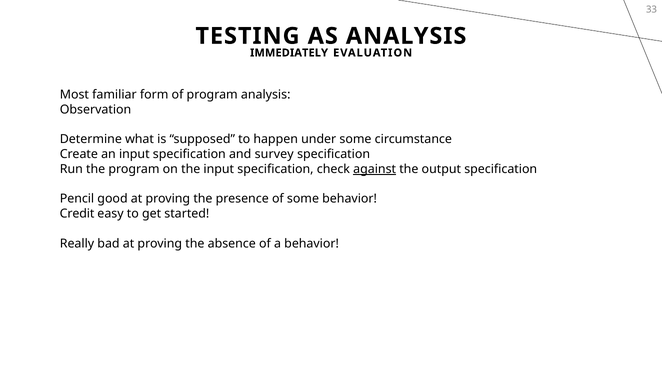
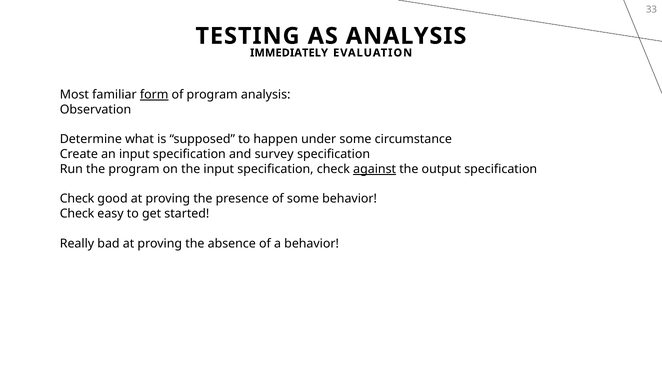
form underline: none -> present
Pencil at (77, 199): Pencil -> Check
Credit at (77, 214): Credit -> Check
